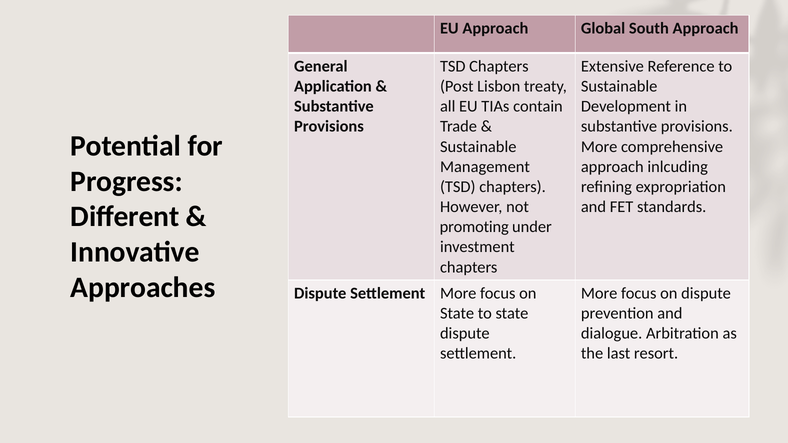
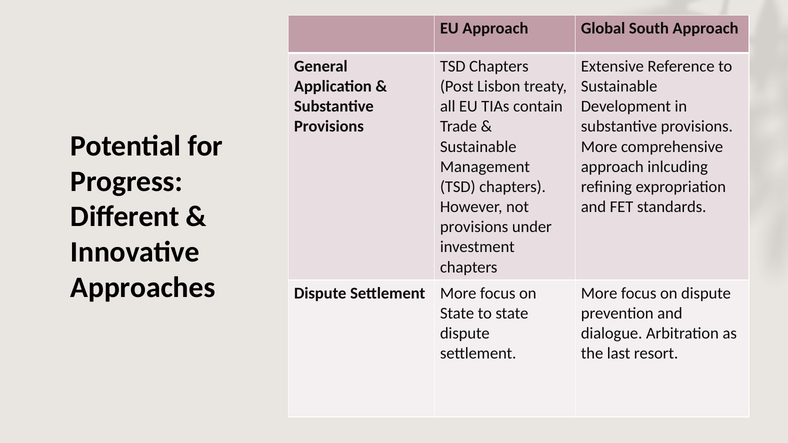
promoting at (474, 227): promoting -> provisions
